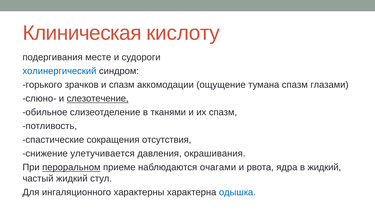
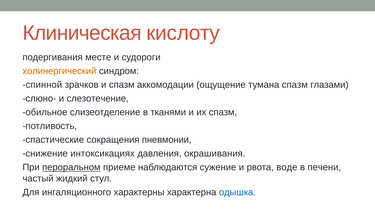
холинергический colour: blue -> orange
горького: горького -> спинной
слезотечение underline: present -> none
отсутствия: отсутствия -> пневмонии
улетучивается: улетучивается -> интоксикациях
очагами: очагами -> сужение
ядра: ядра -> воде
в жидкий: жидкий -> печени
